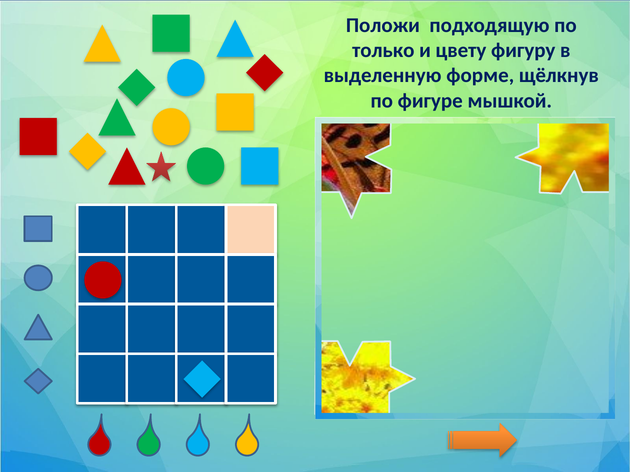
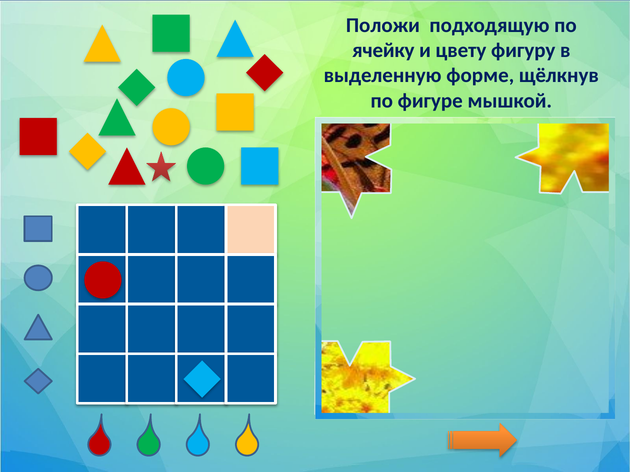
только: только -> ячейку
